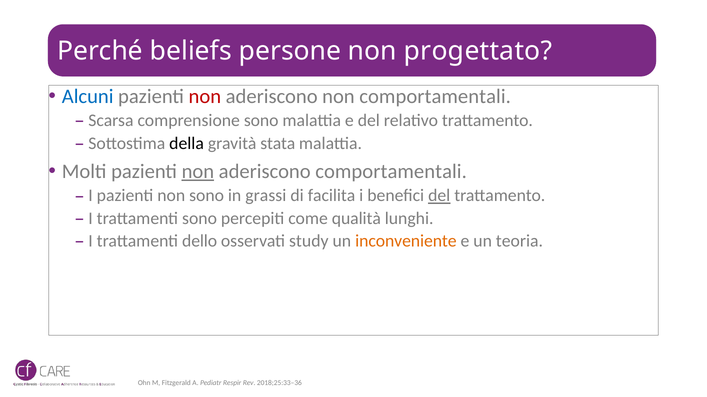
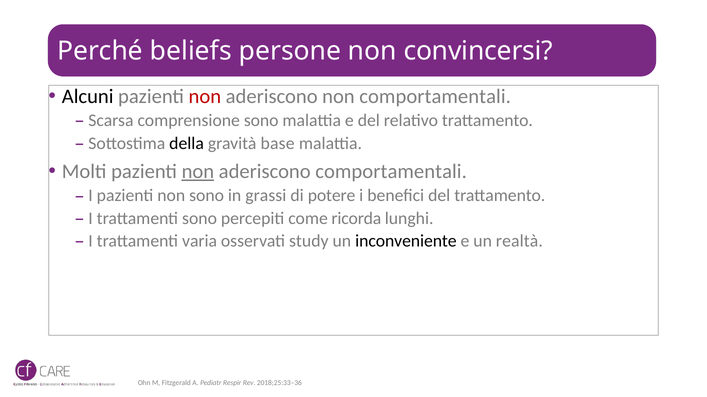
progettato: progettato -> convincersi
Alcuni colour: blue -> black
stata: stata -> base
facilita: facilita -> potere
del at (439, 196) underline: present -> none
qualità: qualità -> ricorda
dello: dello -> varia
inconveniente colour: orange -> black
teoria: teoria -> realtà
